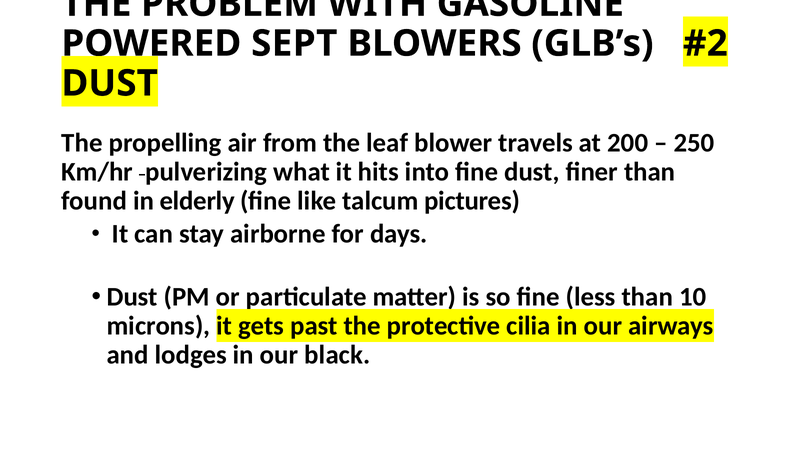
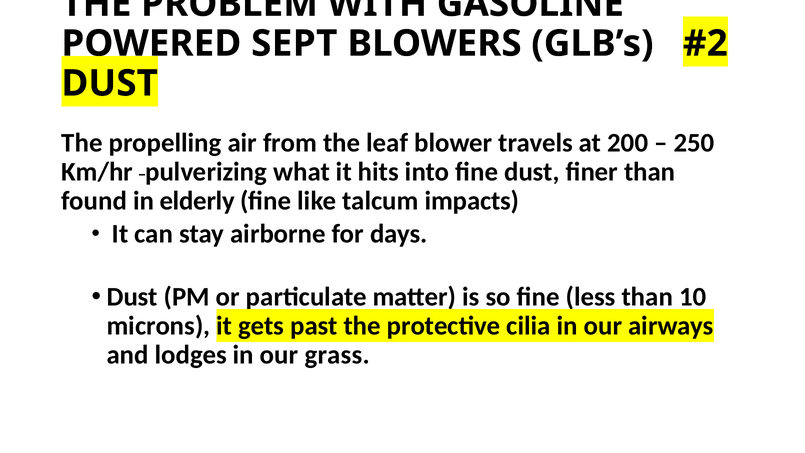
pictures: pictures -> impacts
black: black -> grass
